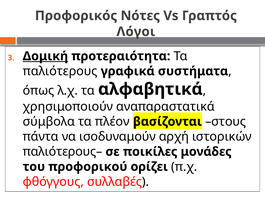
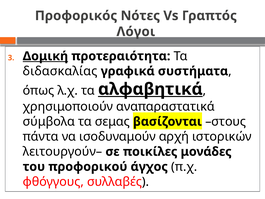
παλιότερους: παλιότερους -> διδασκαλίας
αλφαβητικά underline: none -> present
πλέον: πλέον -> σεμας
παλιότερους–: παλιότερους– -> λειτουργούν–
ορίζει: ορίζει -> άγχος
